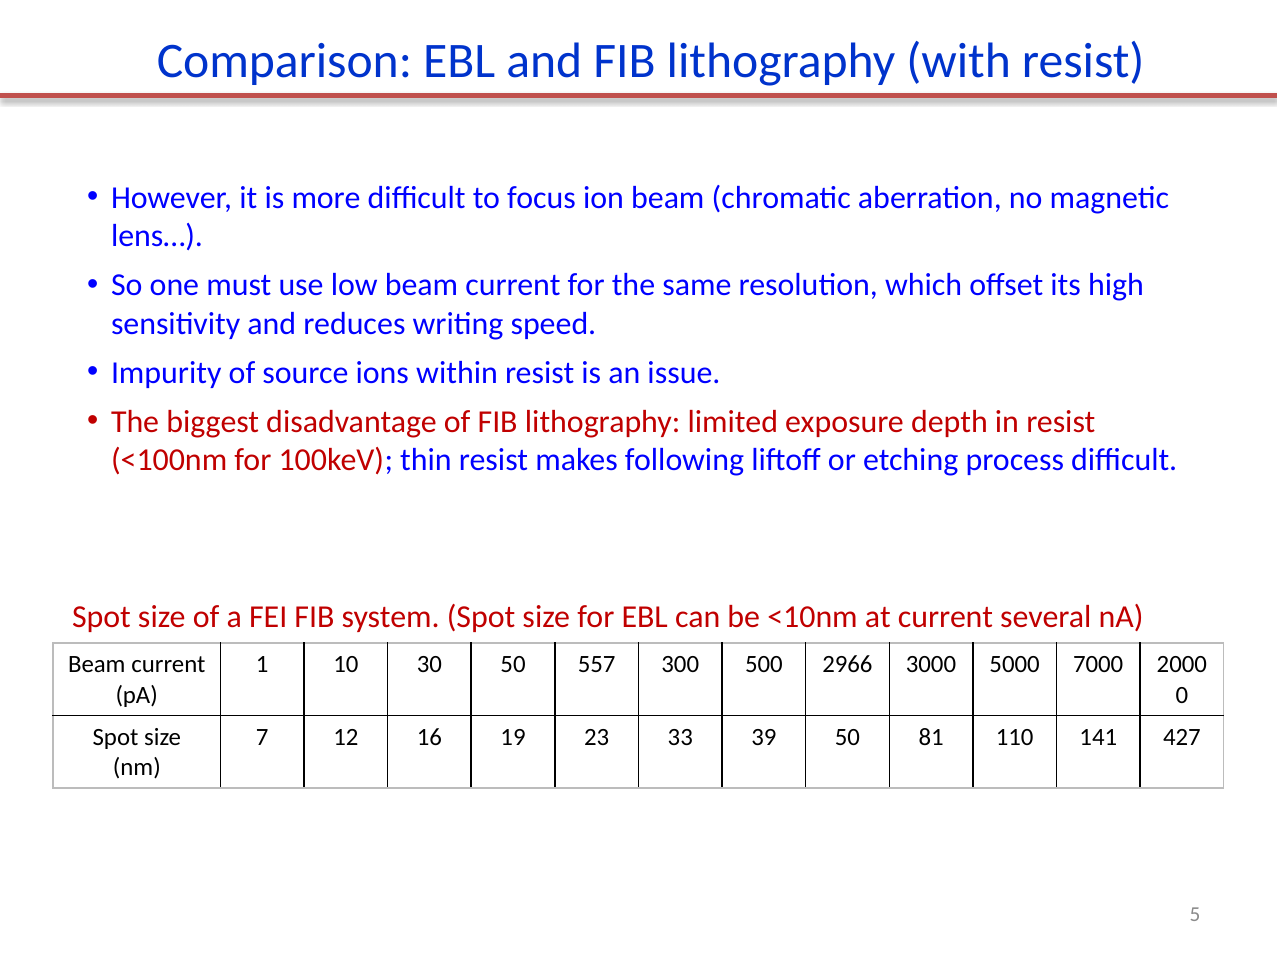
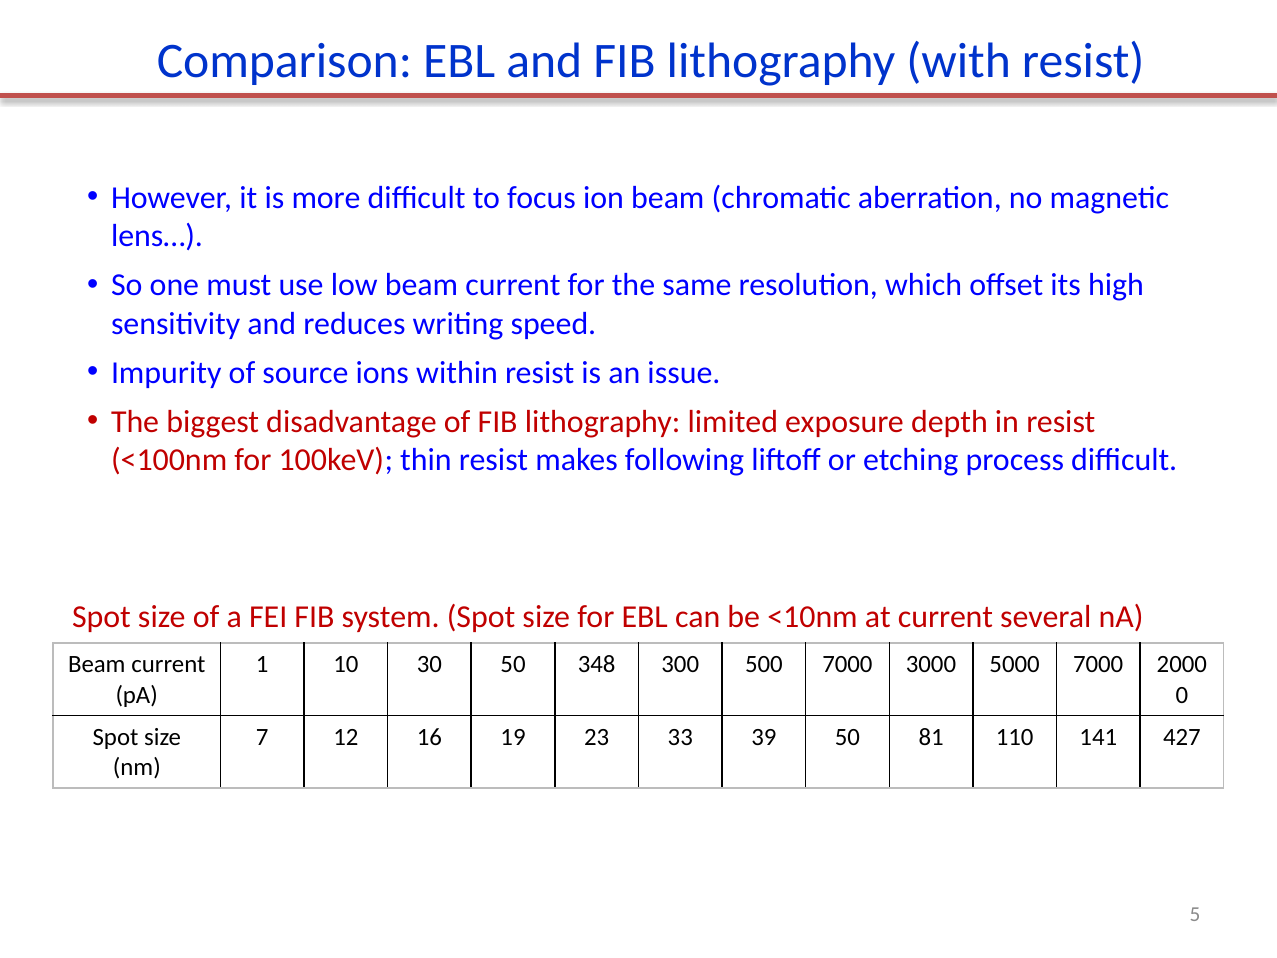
557: 557 -> 348
500 2966: 2966 -> 7000
